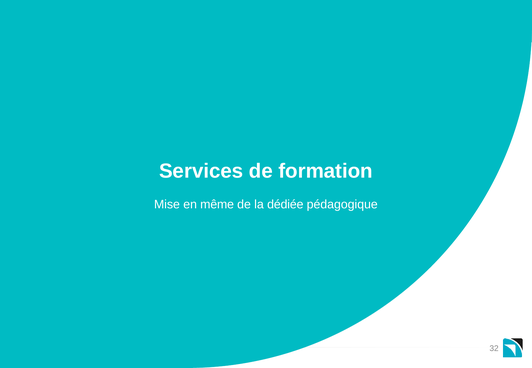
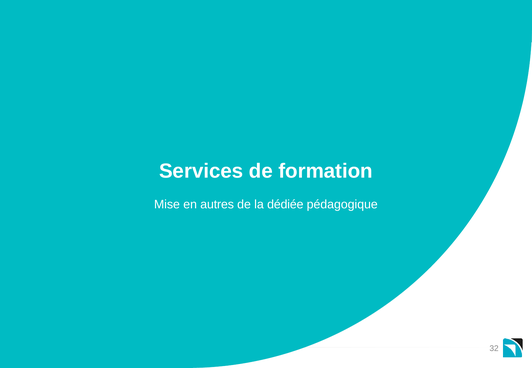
même: même -> autres
